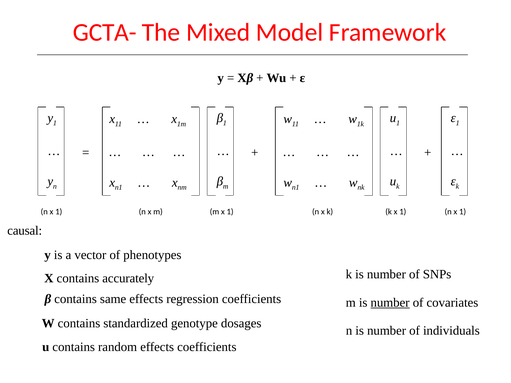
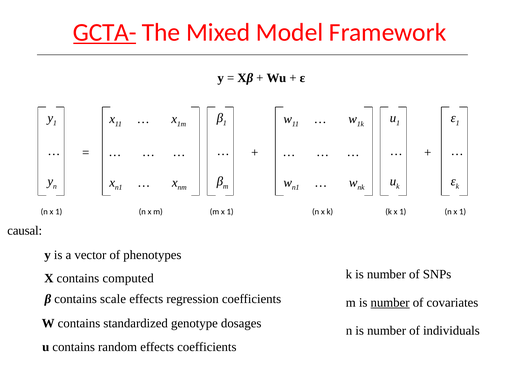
GCTA- underline: none -> present
accurately: accurately -> computed
same: same -> scale
